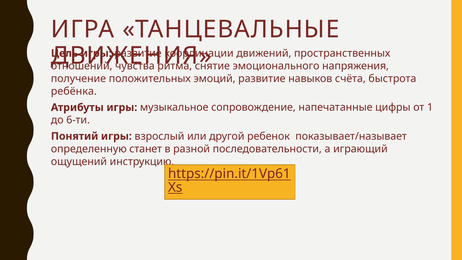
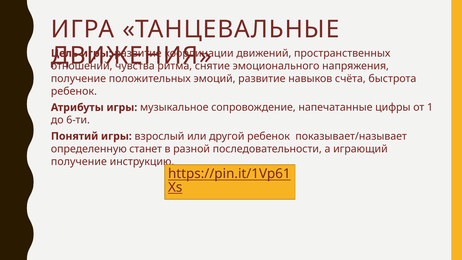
ребёнка at (74, 91): ребёнка -> ребенок
ощущений at (79, 162): ощущений -> получение
